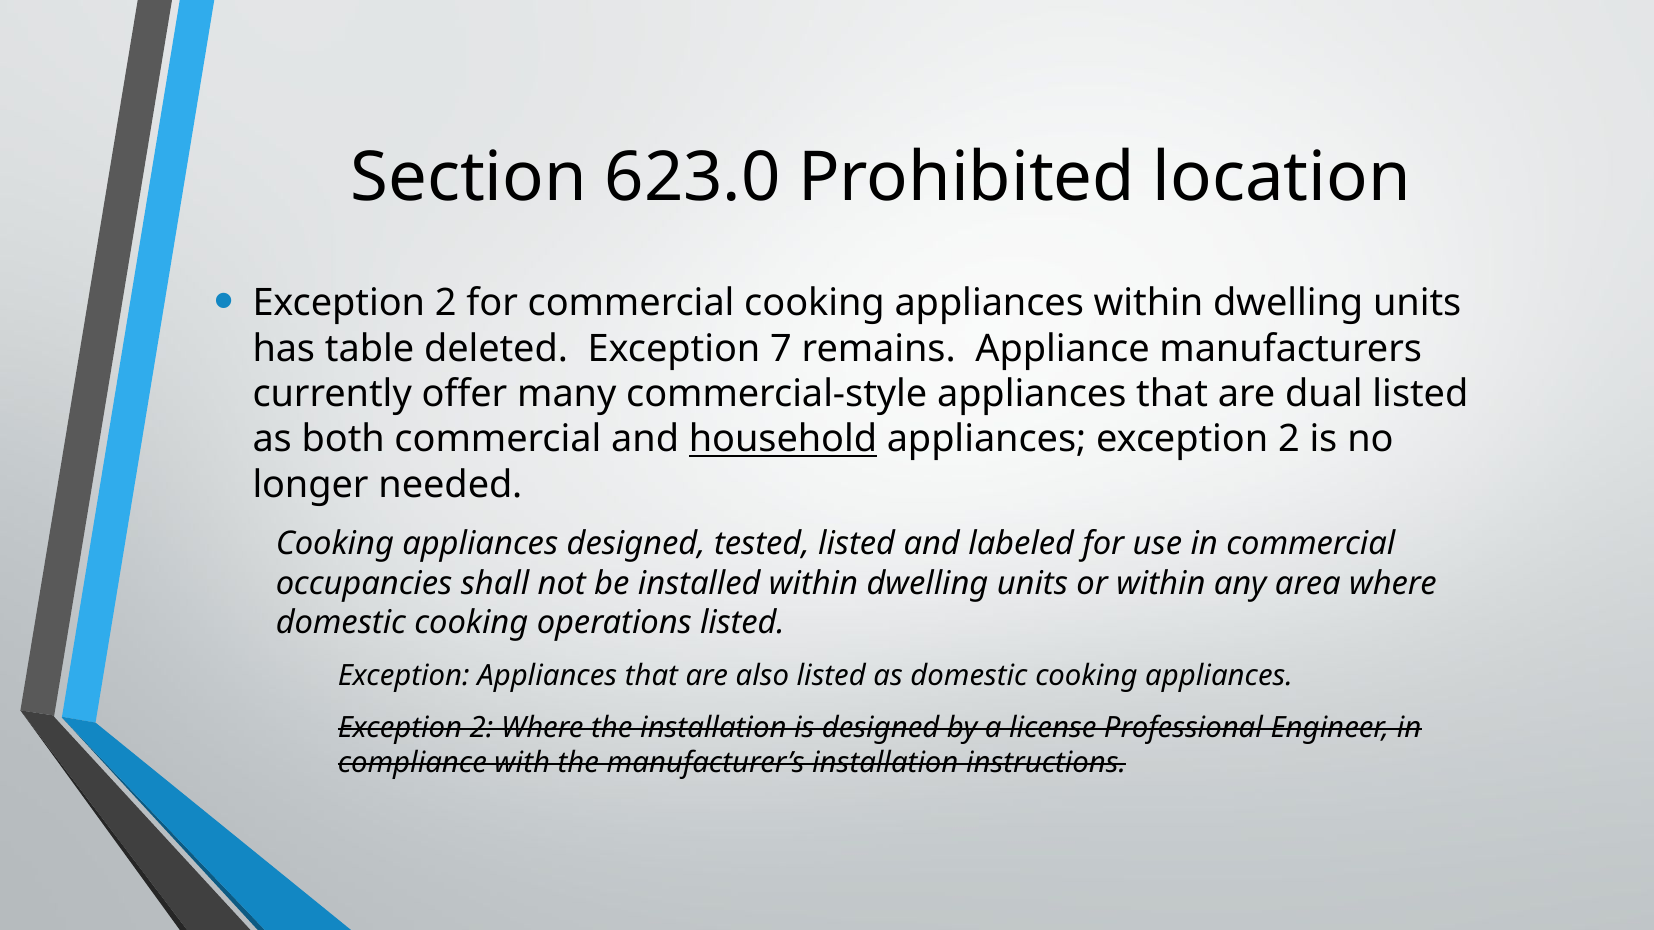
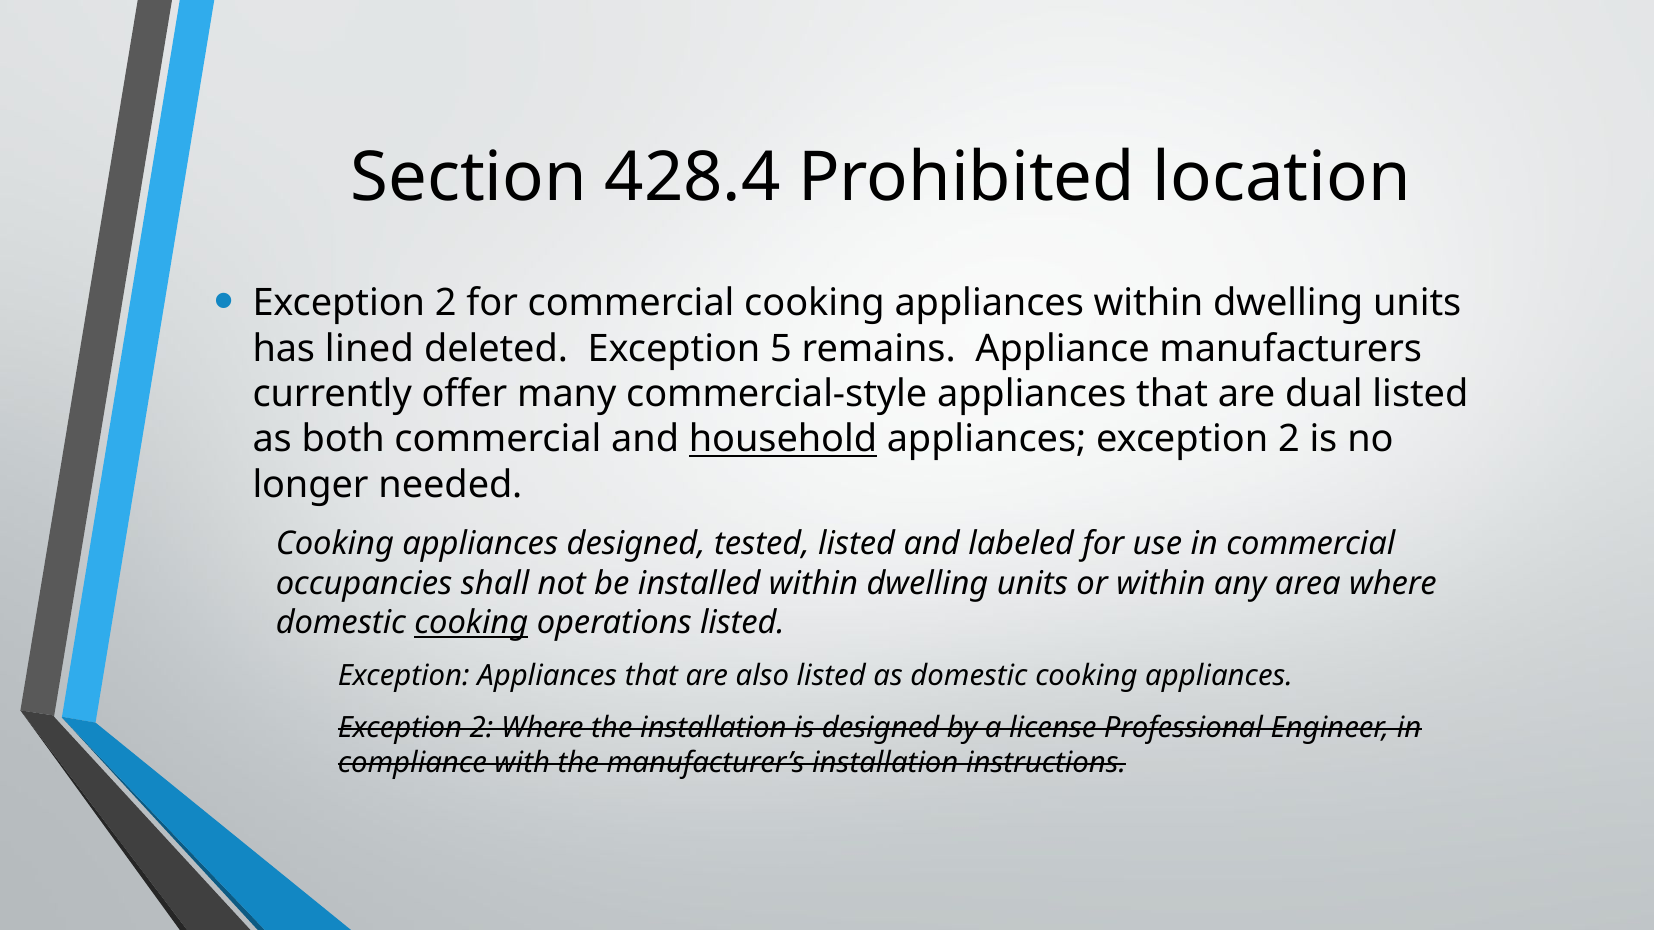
623.0: 623.0 -> 428.4
table: table -> lined
7: 7 -> 5
cooking at (471, 623) underline: none -> present
